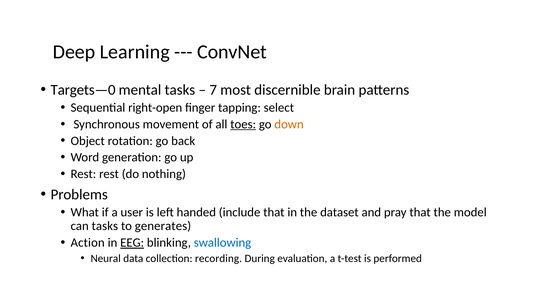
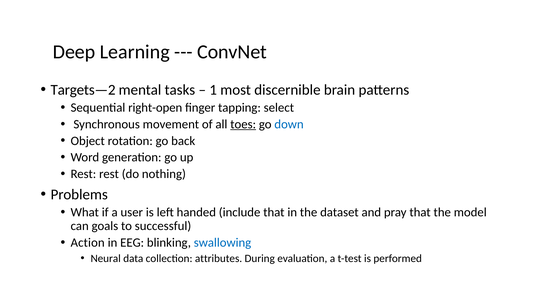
Targets—0: Targets—0 -> Targets—2
7: 7 -> 1
down colour: orange -> blue
can tasks: tasks -> goals
generates: generates -> successful
EEG underline: present -> none
recording: recording -> attributes
